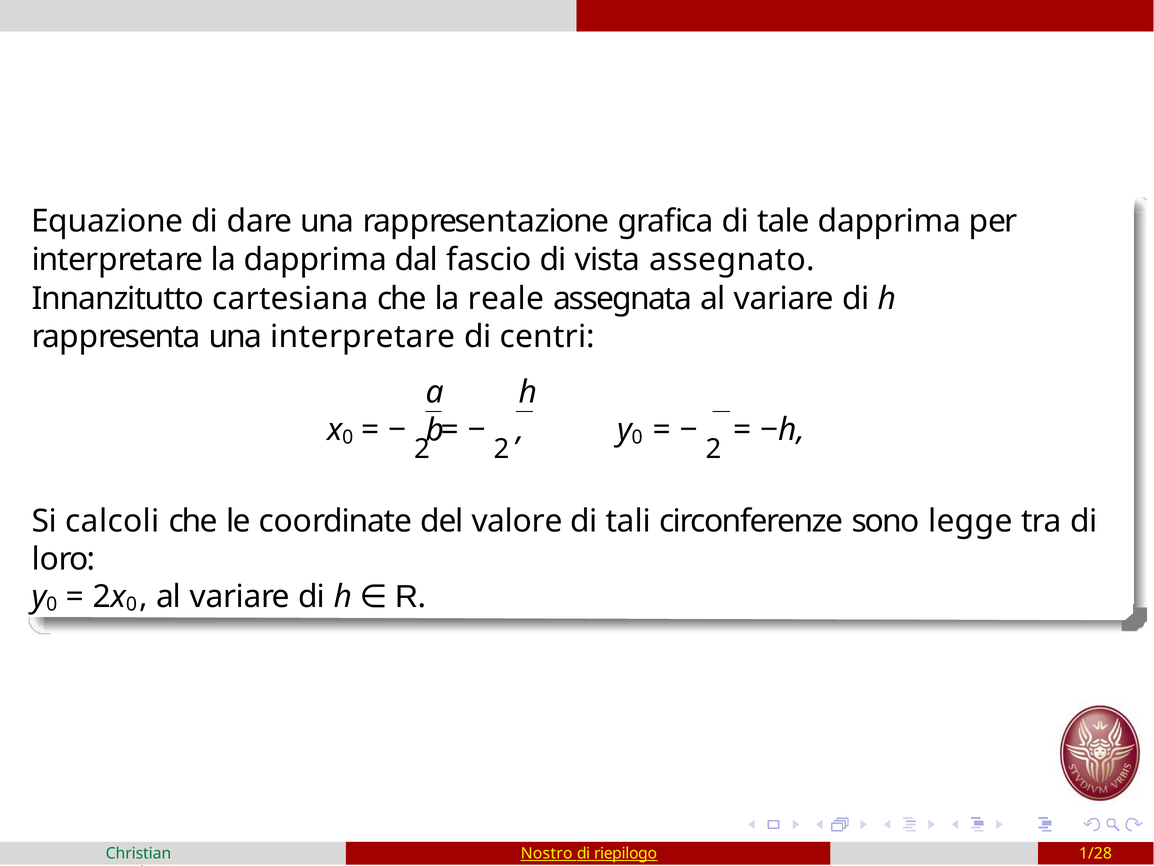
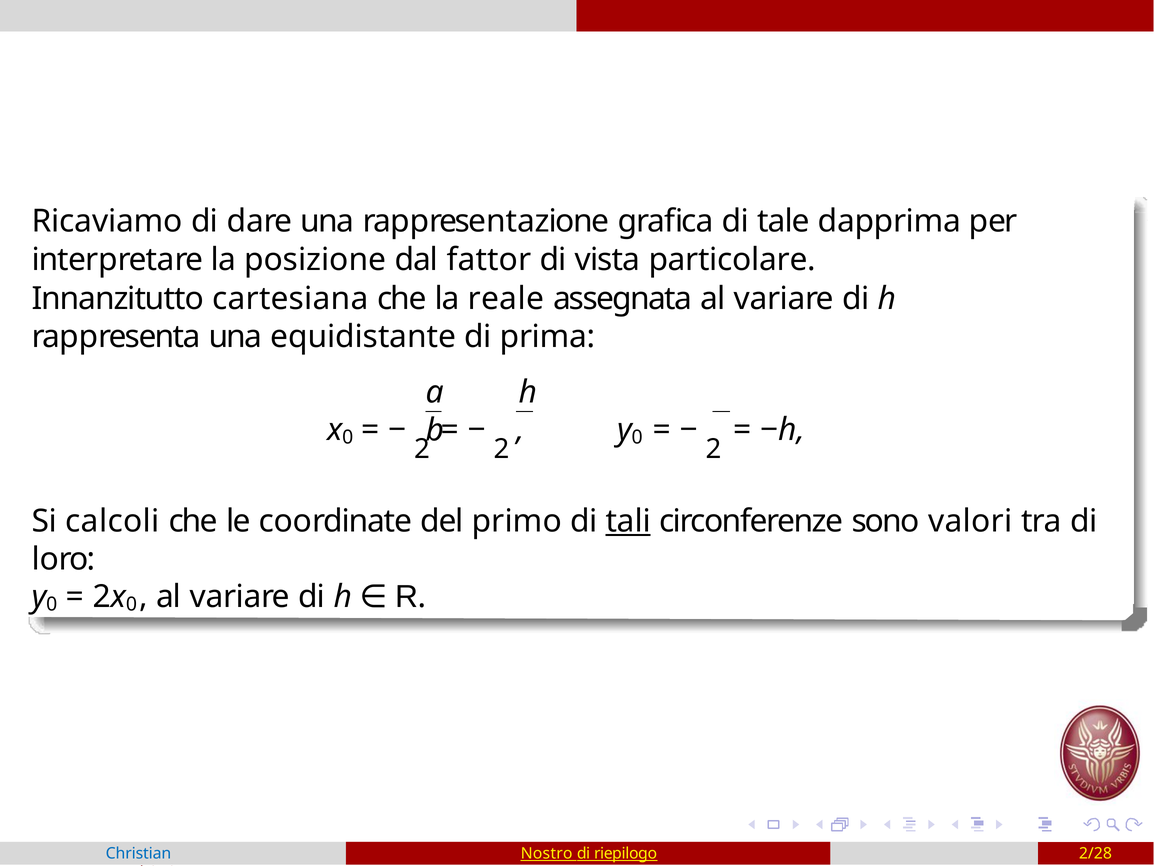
Equazione: Equazione -> Ricaviamo
la dapprima: dapprima -> posizione
fascio: fascio -> fattor
assegnato: assegnato -> particolare
una interpretare: interpretare -> equidistante
centri: centri -> prima
valore: valore -> primo
tali underline: none -> present
legge: legge -> valori
Christian colour: green -> blue
1/28: 1/28 -> 2/28
